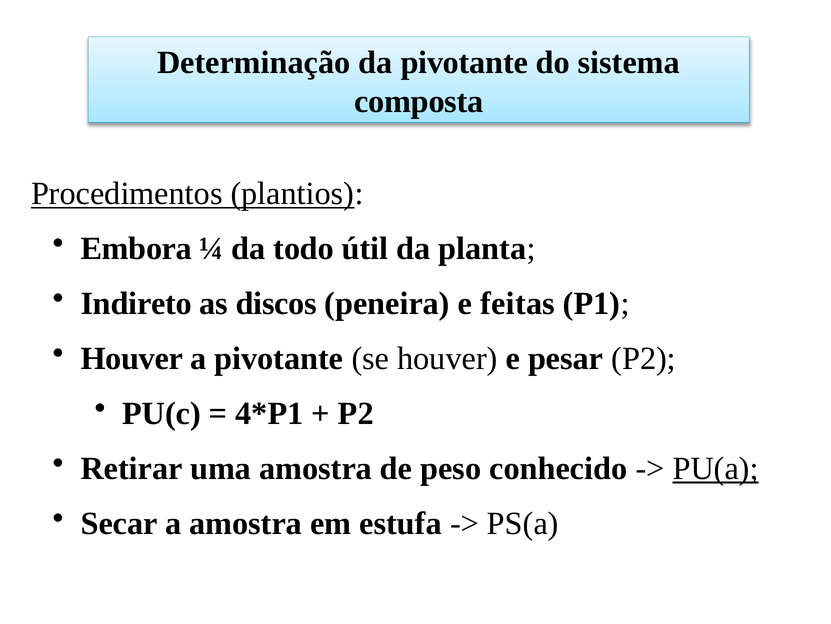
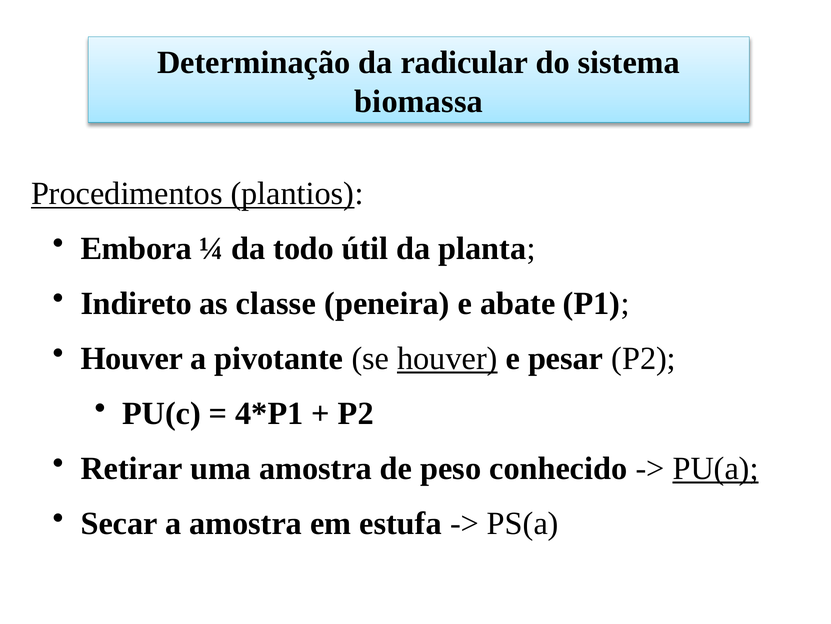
da pivotante: pivotante -> radicular
composta: composta -> biomassa
discos: discos -> classe
feitas: feitas -> abate
houver at (447, 358) underline: none -> present
